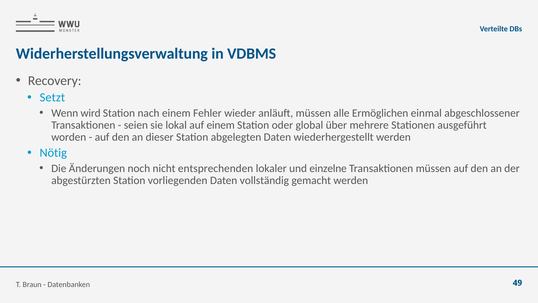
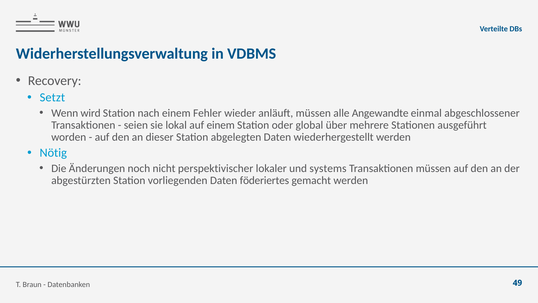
Ermöglichen: Ermöglichen -> Angewandte
entsprechenden: entsprechenden -> perspektivischer
einzelne: einzelne -> systems
vollständig: vollständig -> föderiertes
